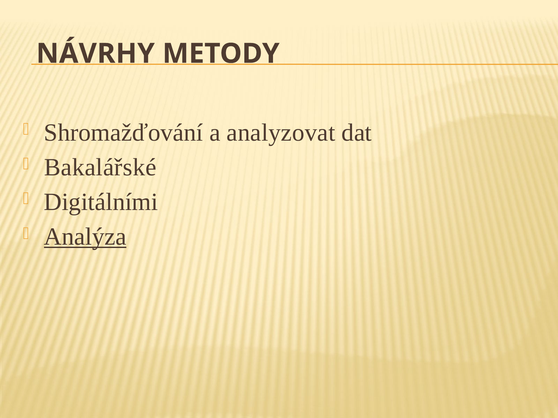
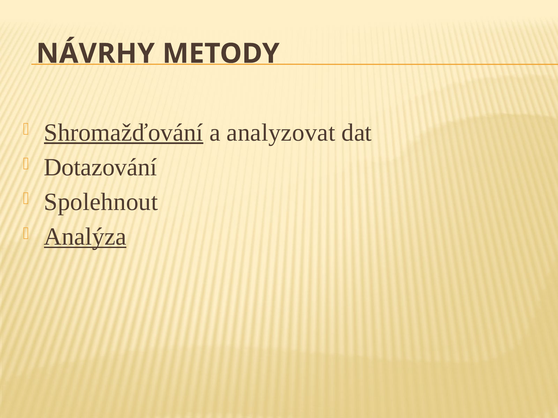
Shromažďování underline: none -> present
Bakalářské: Bakalářské -> Dotazování
Digitálními: Digitálními -> Spolehnout
